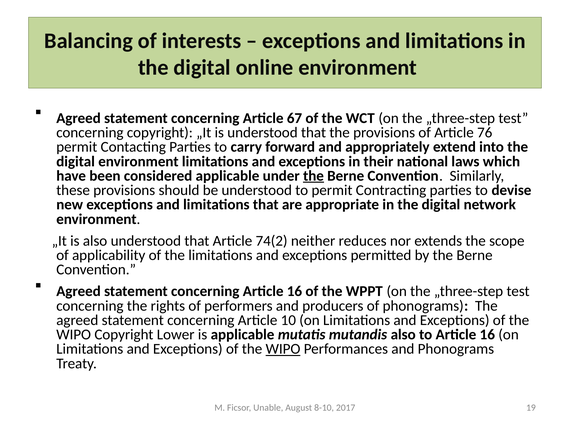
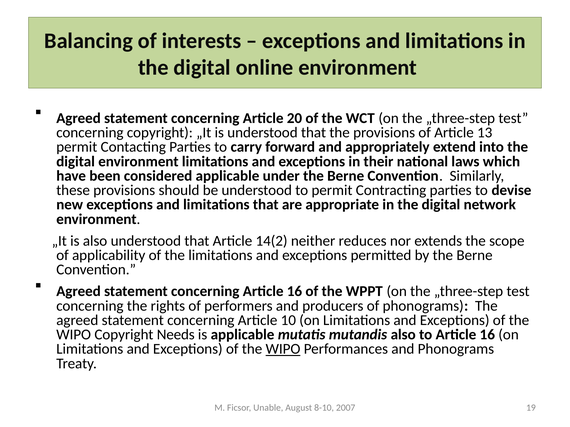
67: 67 -> 20
76: 76 -> 13
the at (313, 176) underline: present -> none
74(2: 74(2 -> 14(2
Lower: Lower -> Needs
2017: 2017 -> 2007
